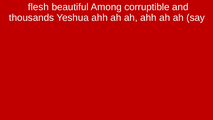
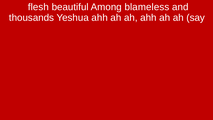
corruptible: corruptible -> blameless
